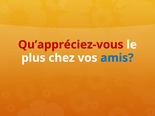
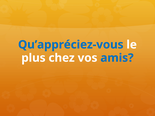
Qu’appréciez-vous colour: red -> blue
